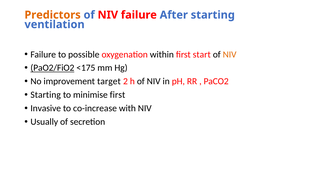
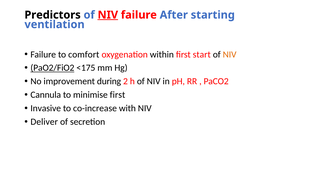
Predictors colour: orange -> black
NIV at (108, 15) underline: none -> present
possible: possible -> comfort
target: target -> during
Starting at (46, 95): Starting -> Cannula
Usually: Usually -> Deliver
